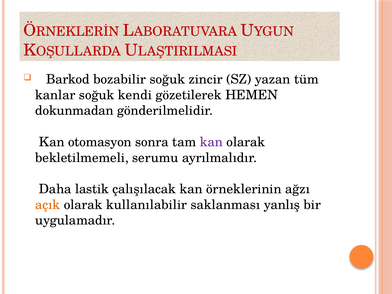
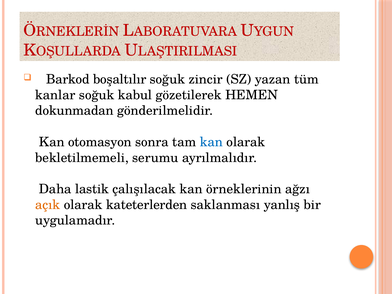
bozabilir: bozabilir -> boşaltılır
kendi: kendi -> kabul
kan at (211, 142) colour: purple -> blue
kullanılabilir: kullanılabilir -> kateterlerden
